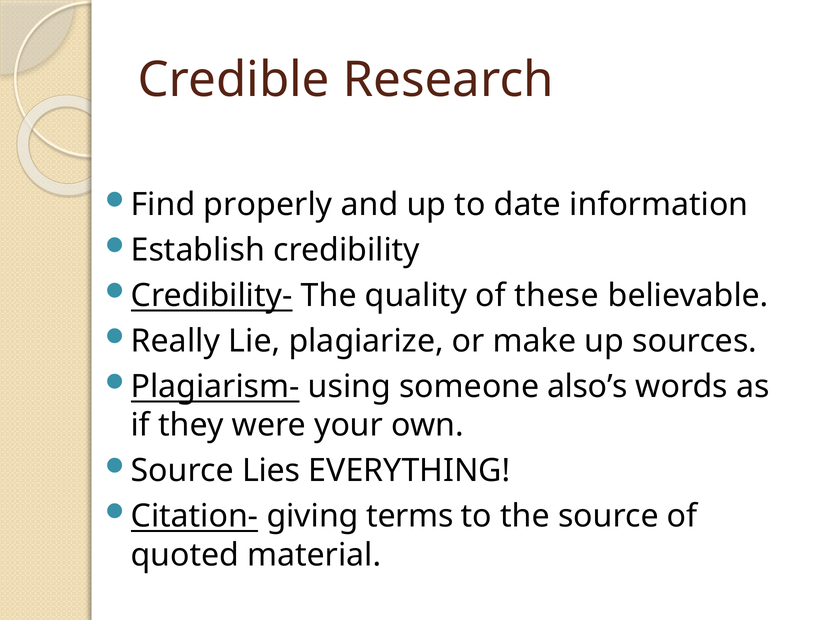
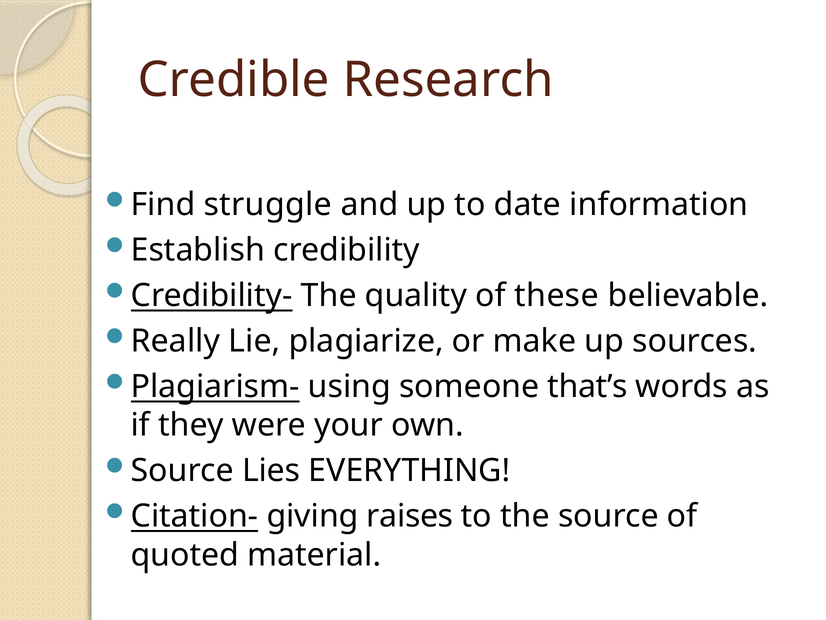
properly: properly -> struggle
also’s: also’s -> that’s
terms: terms -> raises
